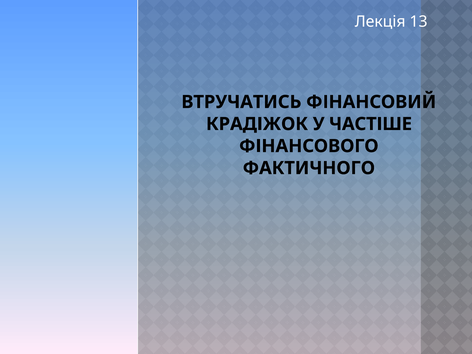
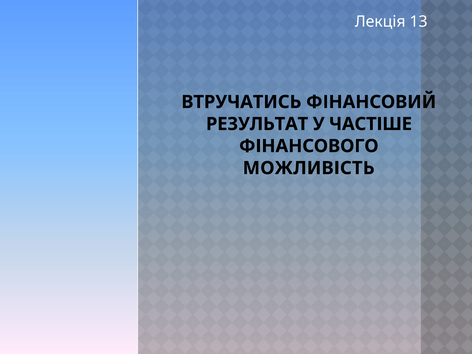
КРАДІЖОК: КРАДІЖОК -> РЕЗУЛЬТАТ
ФАКТИЧНОГО: ФАКТИЧНОГО -> МОЖЛИВІСТЬ
